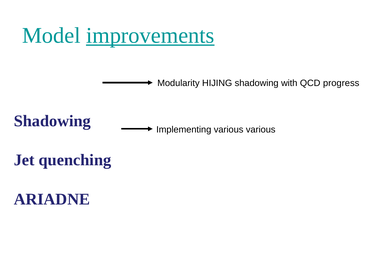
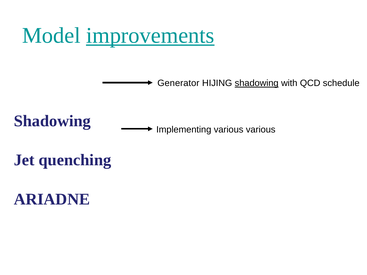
Modularity: Modularity -> Generator
shadowing at (257, 83) underline: none -> present
progress: progress -> schedule
